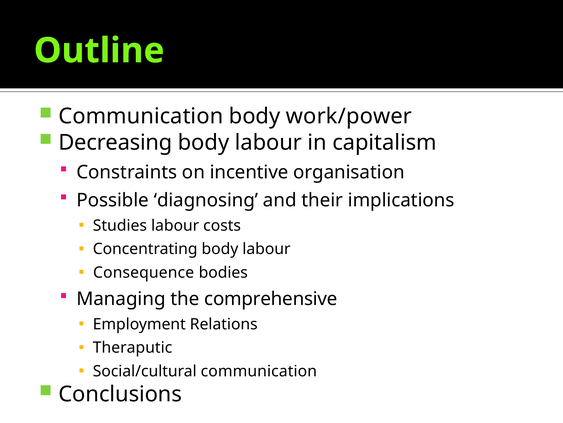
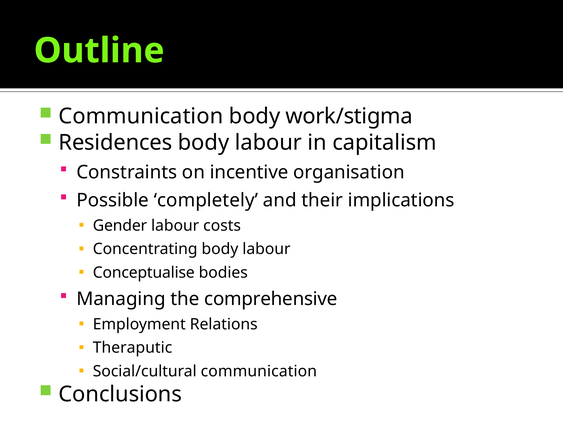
work/power: work/power -> work/stigma
Decreasing: Decreasing -> Residences
diagnosing: diagnosing -> completely
Studies: Studies -> Gender
Consequence: Consequence -> Conceptualise
